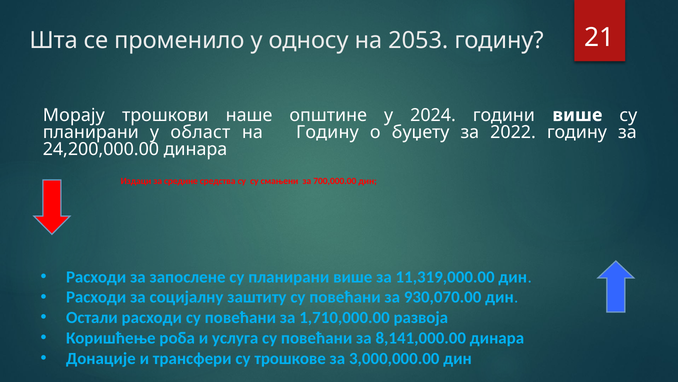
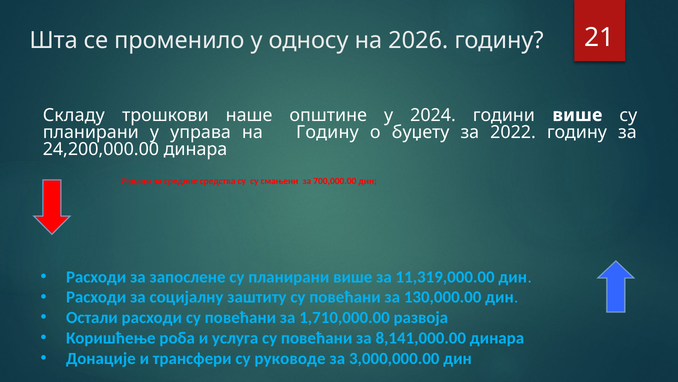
2053: 2053 -> 2026
Морају: Морају -> Складу
област: област -> управа
930,070.00: 930,070.00 -> 130,000.00
трошкове: трошкове -> руководе
